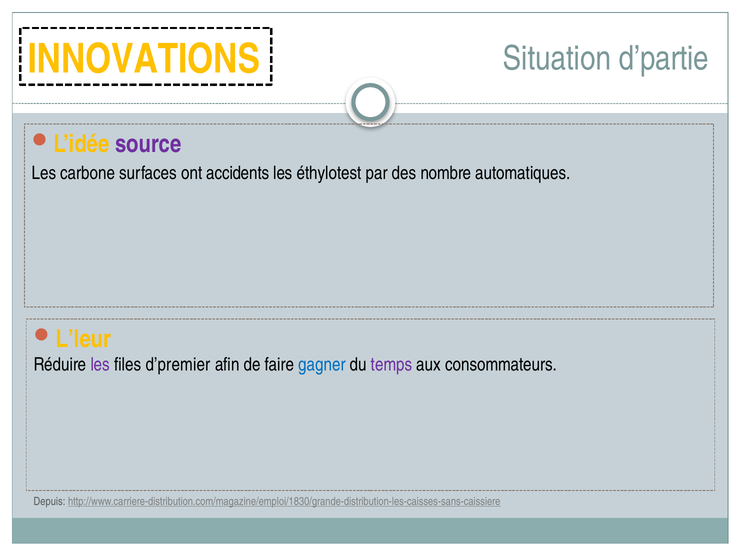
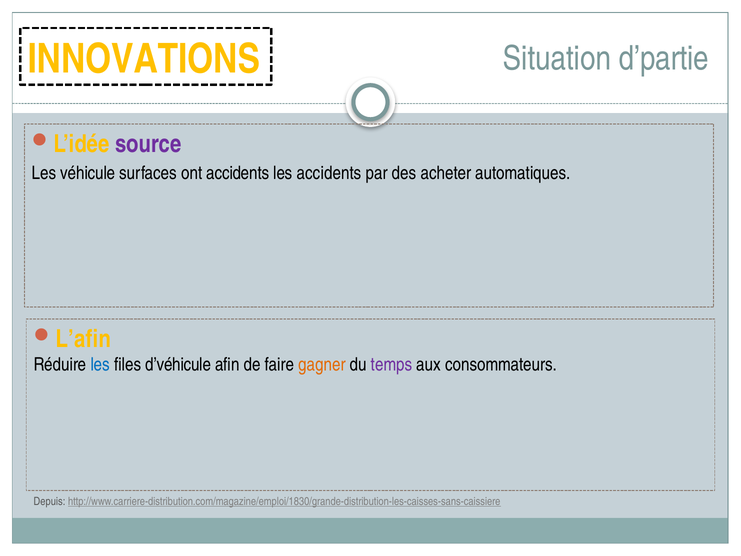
carbone: carbone -> véhicule
les éthylotest: éthylotest -> accidents
nombre: nombre -> acheter
L’leur: L’leur -> L’afin
les at (100, 364) colour: purple -> blue
d’premier: d’premier -> d’véhicule
gagner colour: blue -> orange
